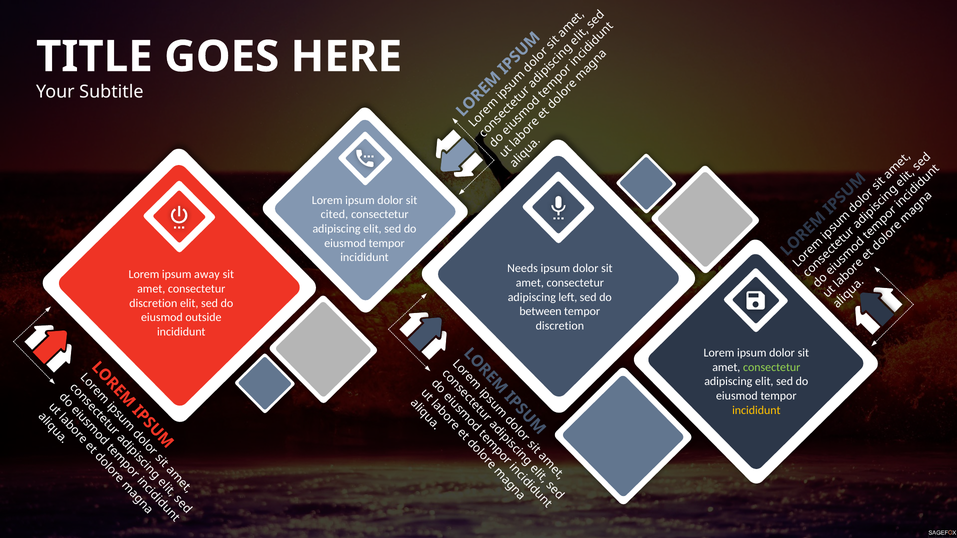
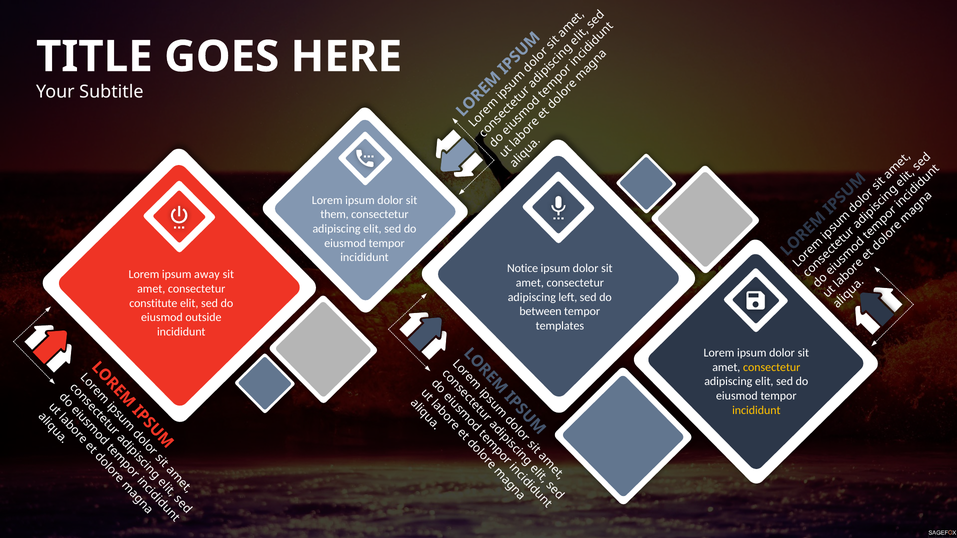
cited: cited -> them
Needs: Needs -> Notice
discretion at (153, 303): discretion -> constitute
discretion at (560, 326): discretion -> templates
consectetur at (772, 367) colour: light green -> yellow
